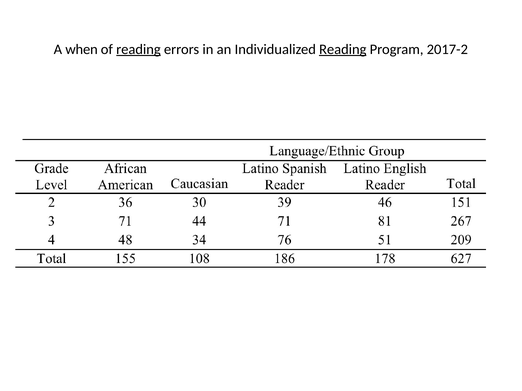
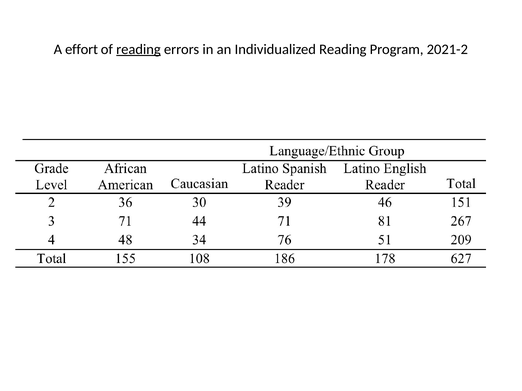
when: when -> effort
Reading at (343, 49) underline: present -> none
2017-2: 2017-2 -> 2021-2
